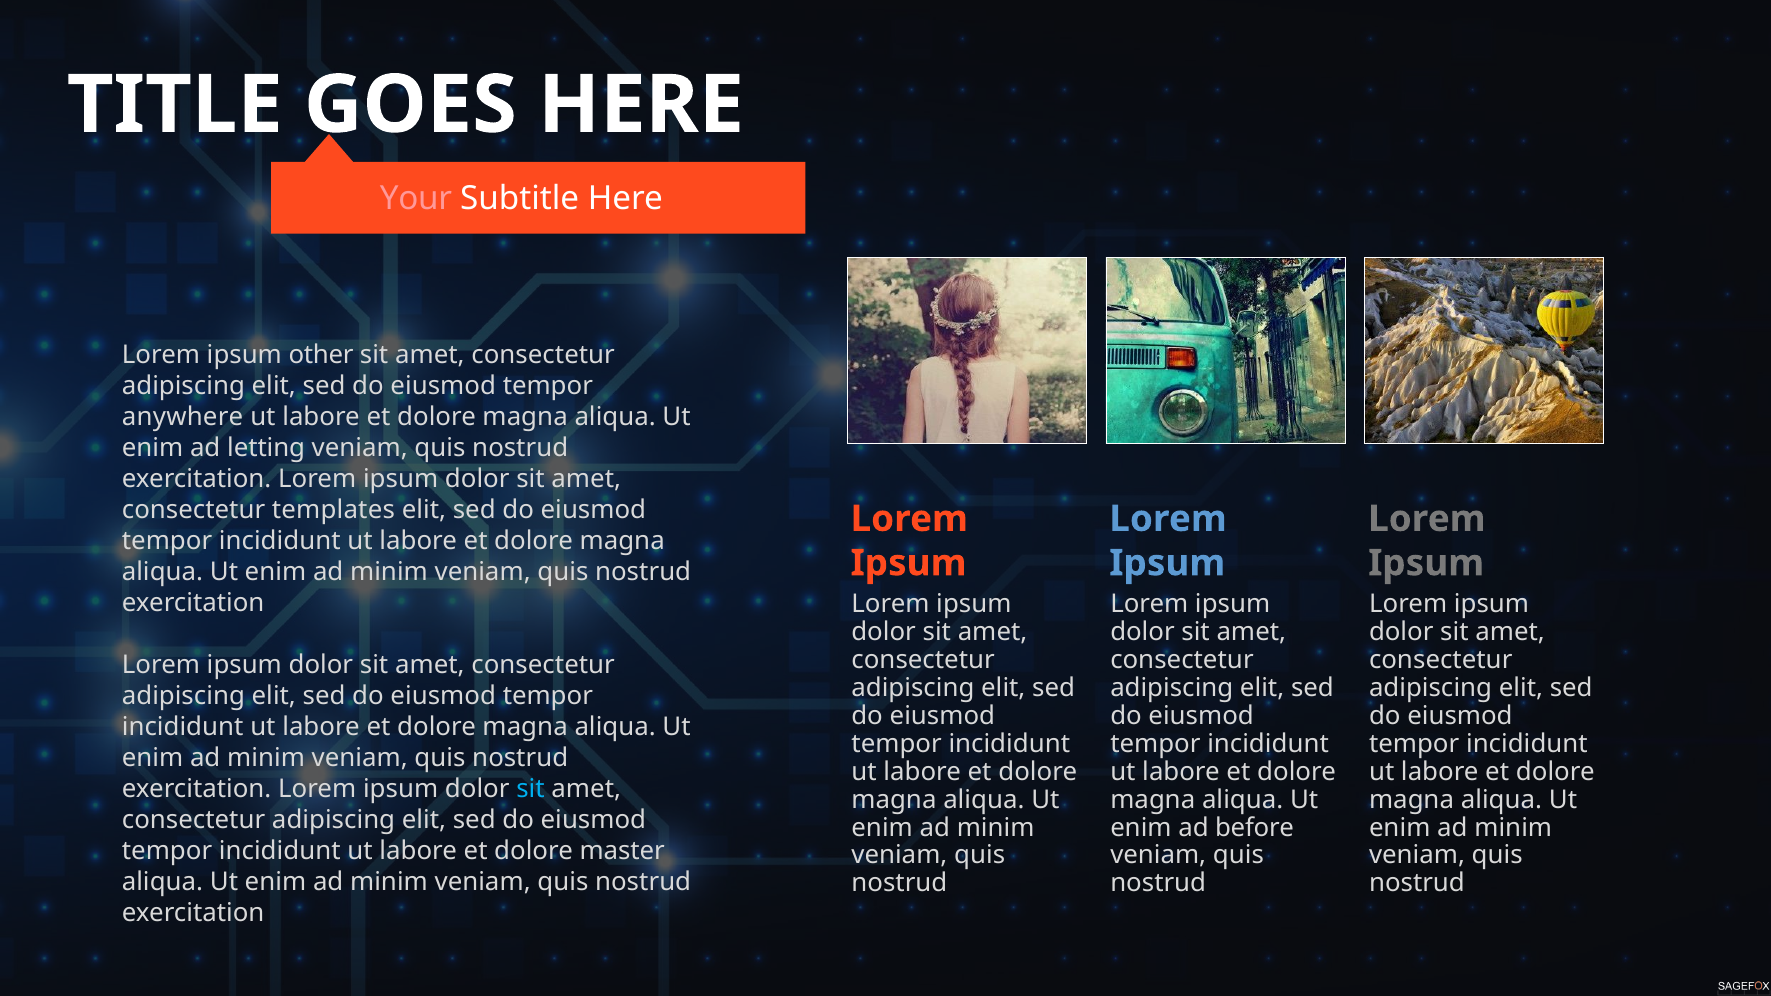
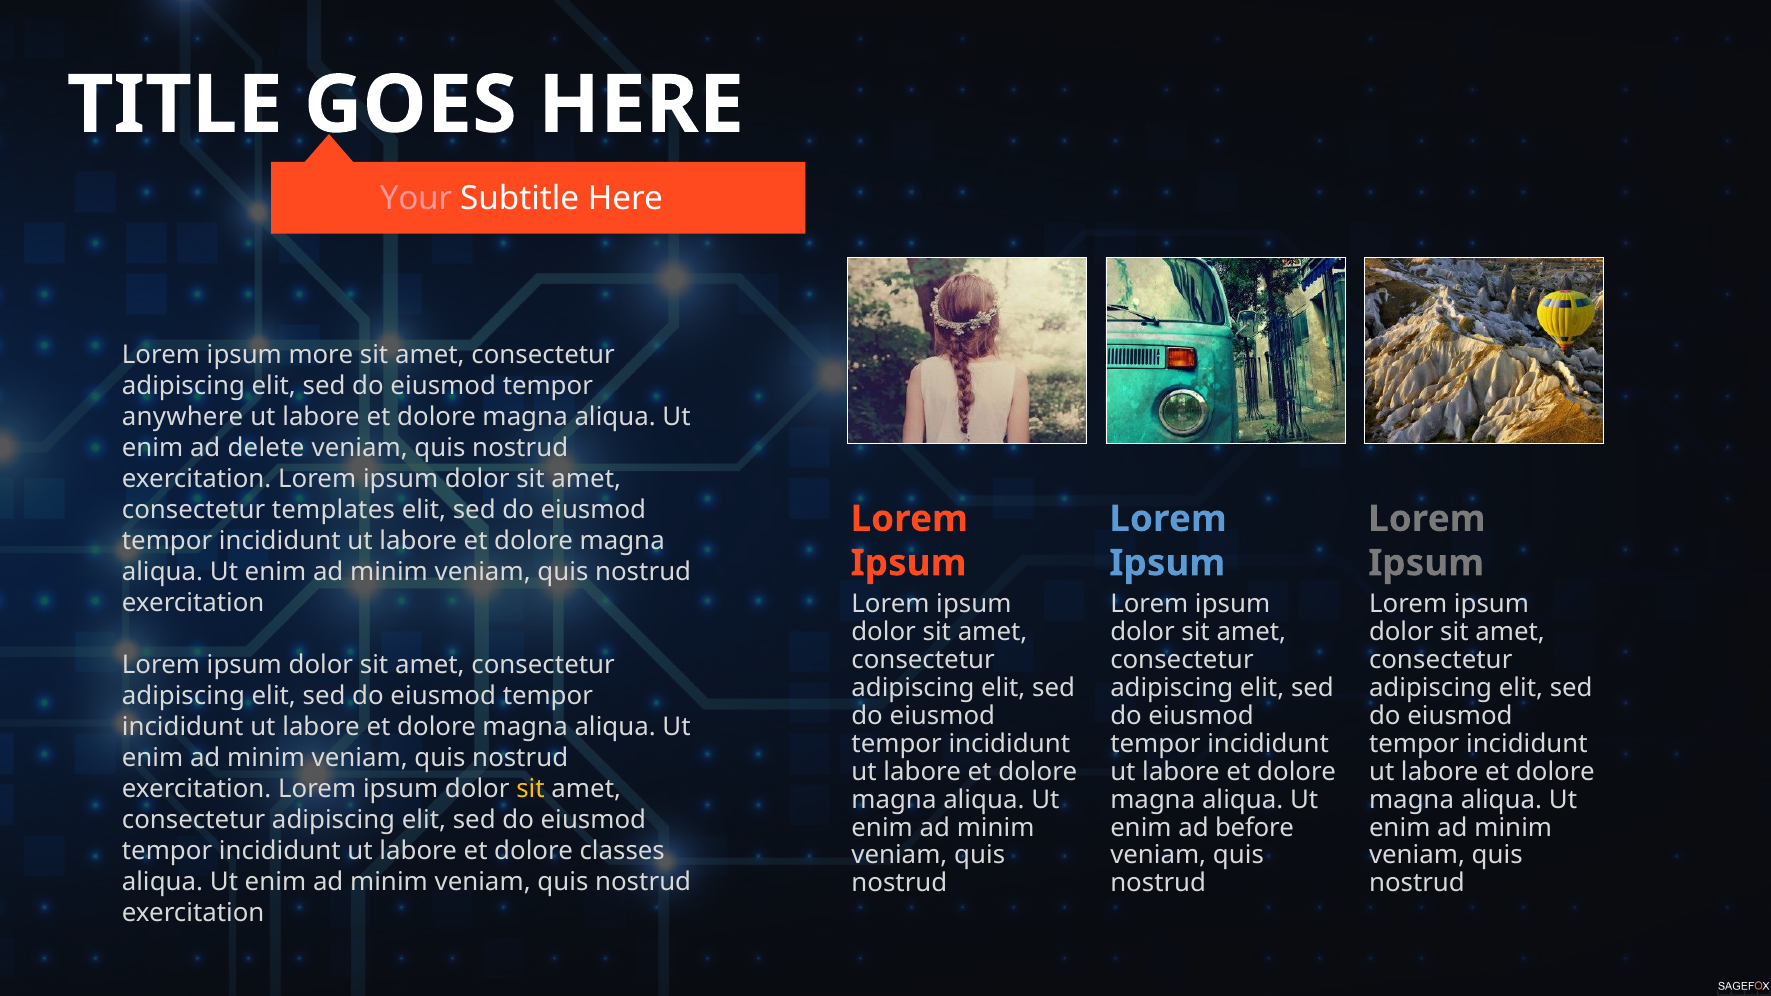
other: other -> more
letting: letting -> delete
sit at (531, 789) colour: light blue -> yellow
master: master -> classes
